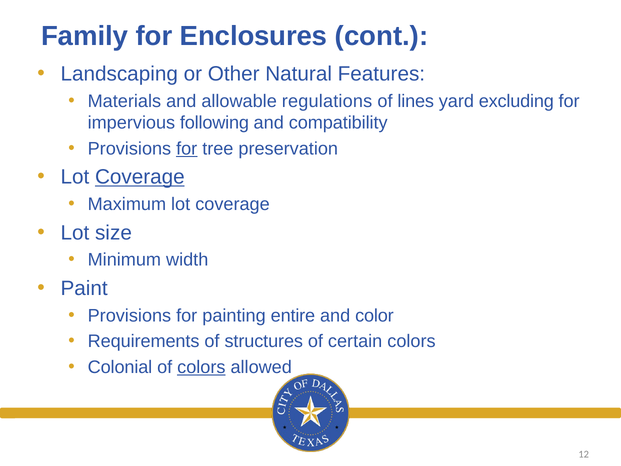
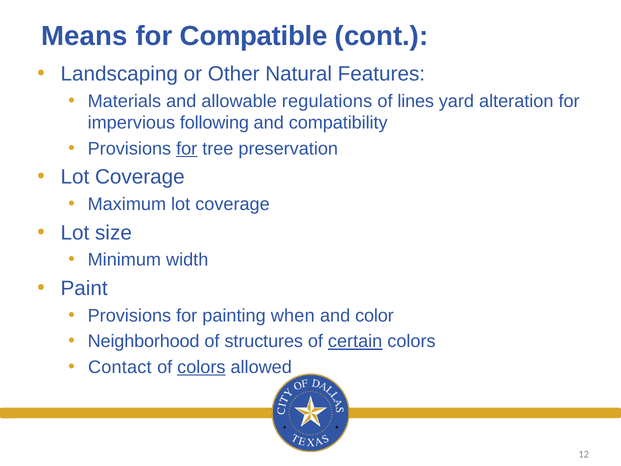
Family: Family -> Means
Enclosures: Enclosures -> Compatible
excluding: excluding -> alteration
Coverage at (140, 177) underline: present -> none
entire: entire -> when
Requirements: Requirements -> Neighborhood
certain underline: none -> present
Colonial: Colonial -> Contact
